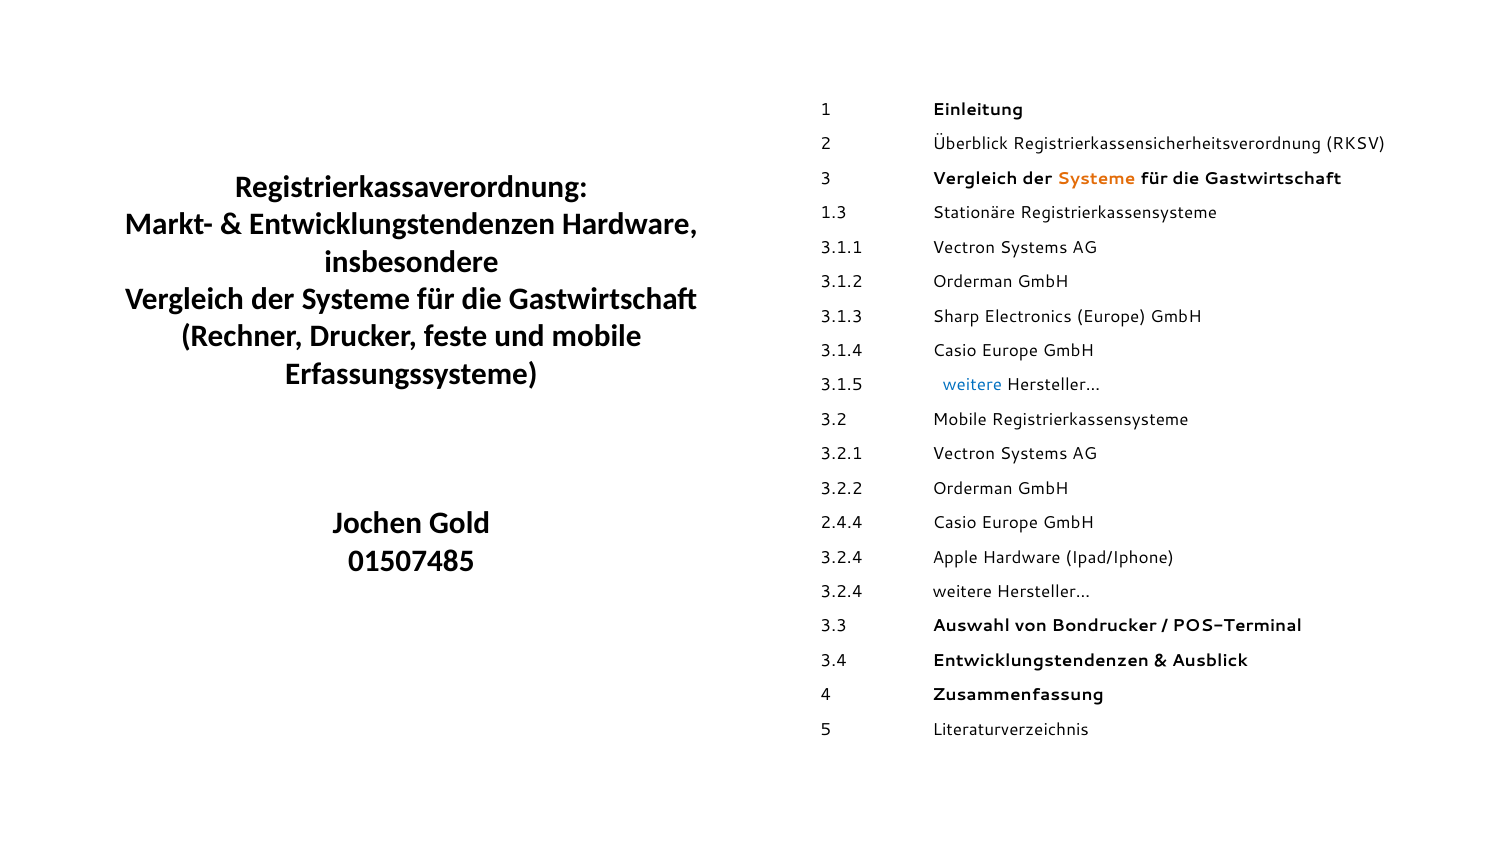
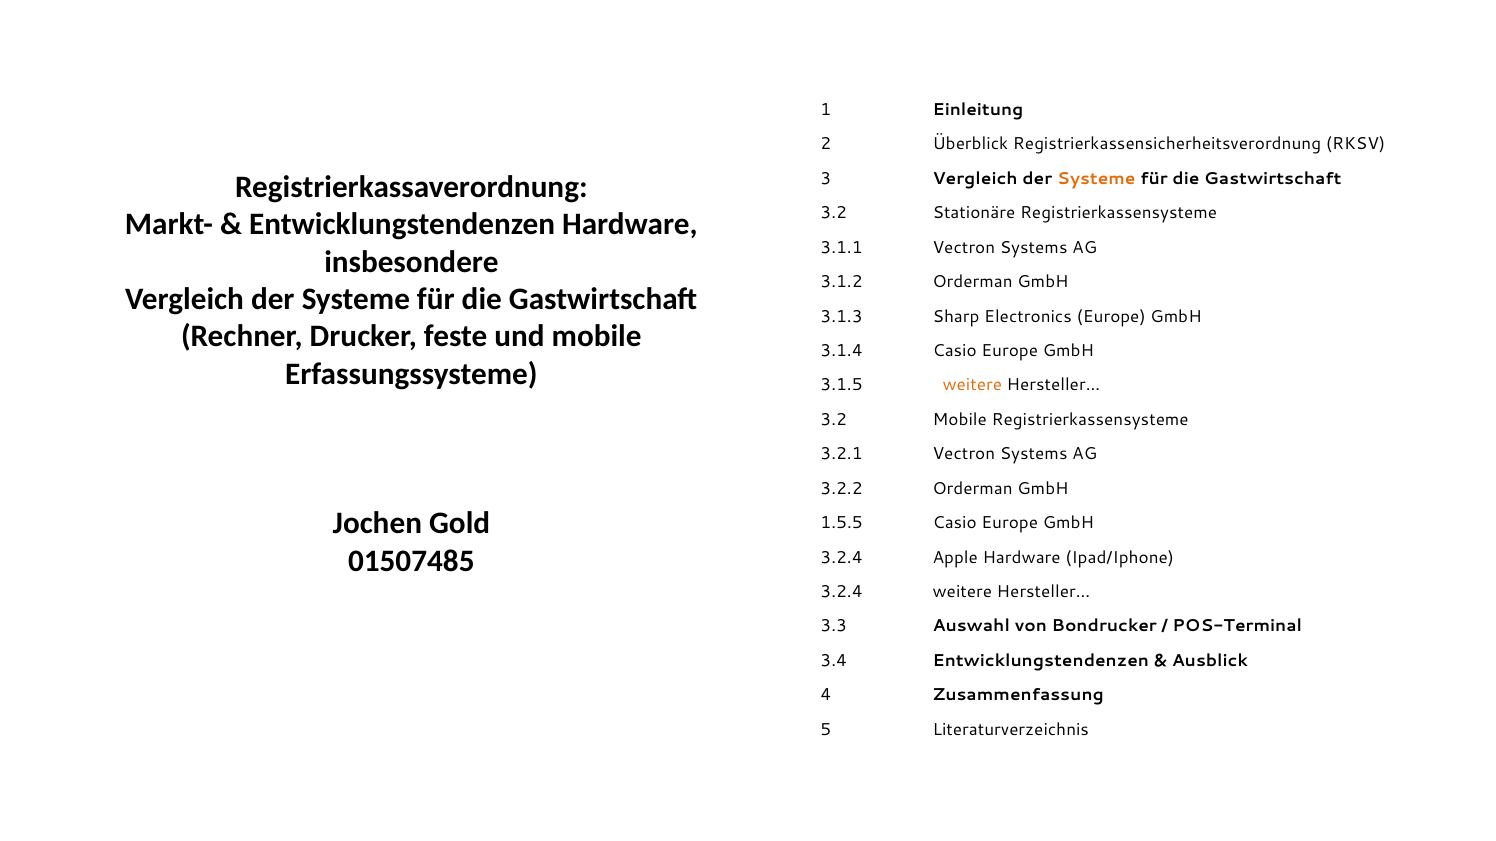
1.3 at (834, 213): 1.3 -> 3.2
weitere at (972, 385) colour: blue -> orange
2.4.4: 2.4.4 -> 1.5.5
